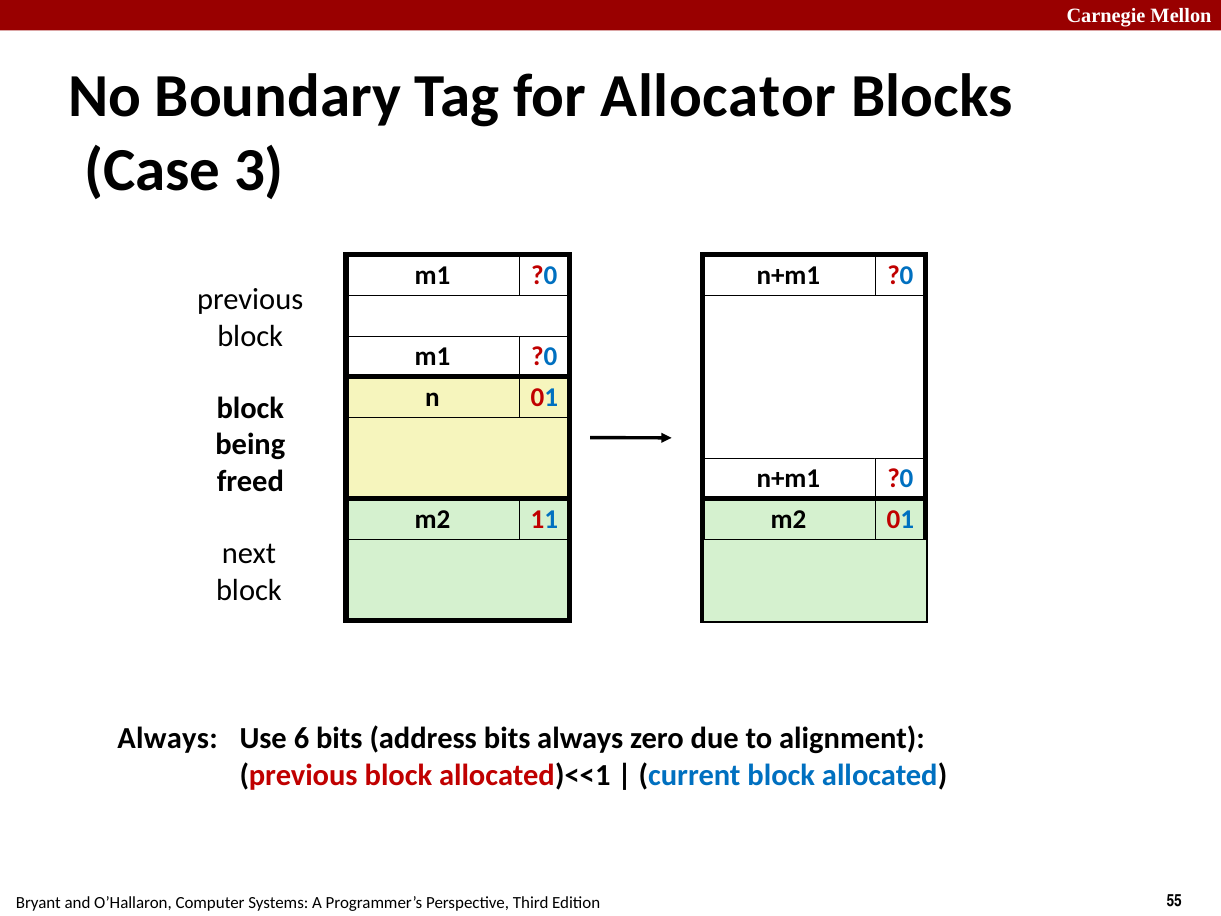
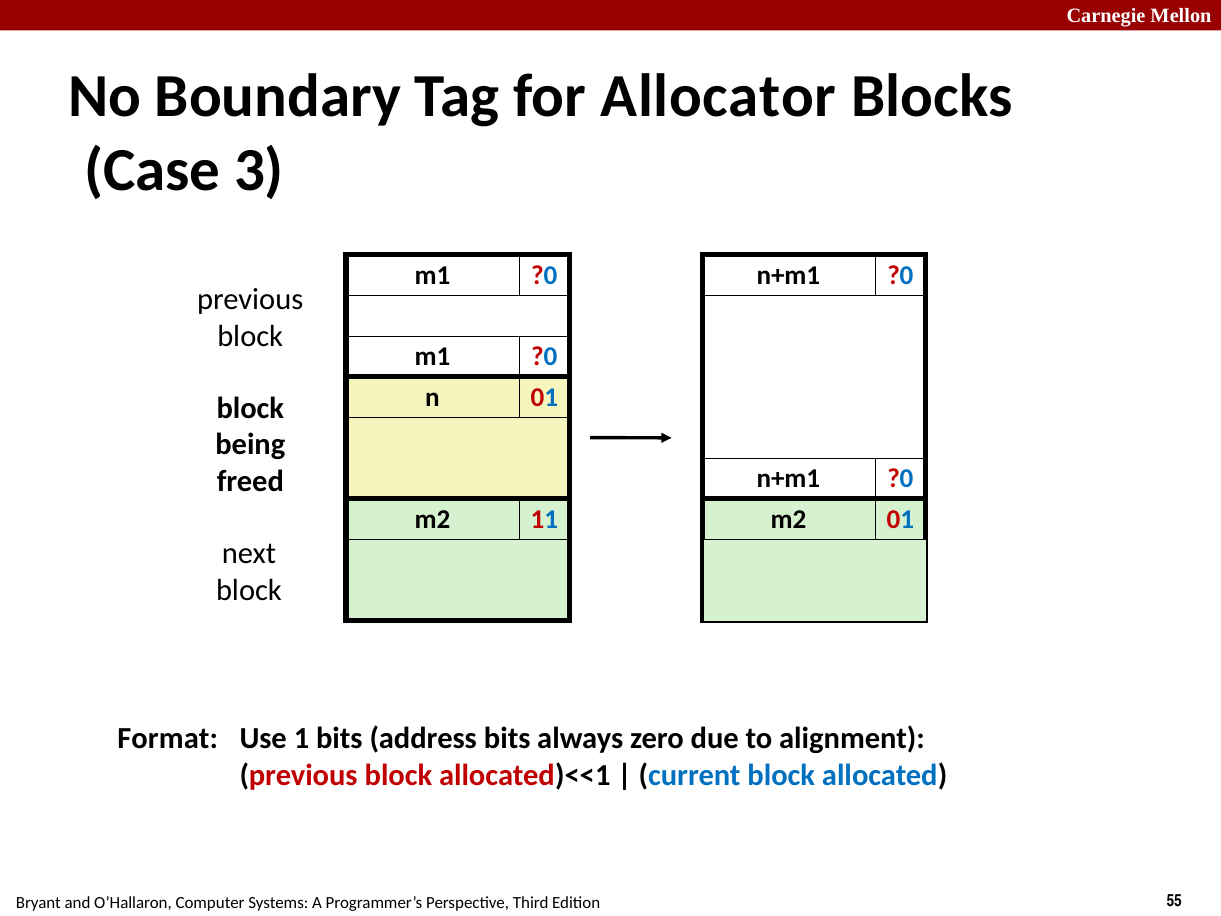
Always at (168, 739): Always -> Format
6: 6 -> 1
